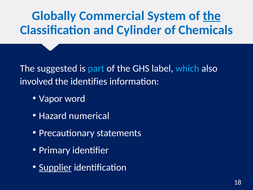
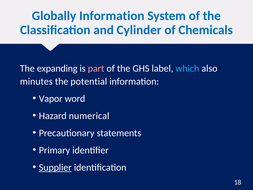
Globally Commercial: Commercial -> Information
the at (212, 16) underline: present -> none
suggested: suggested -> expanding
part colour: light blue -> pink
involved: involved -> minutes
identifies: identifies -> potential
